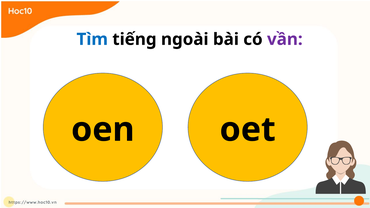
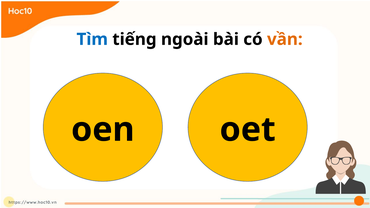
vần colour: purple -> orange
